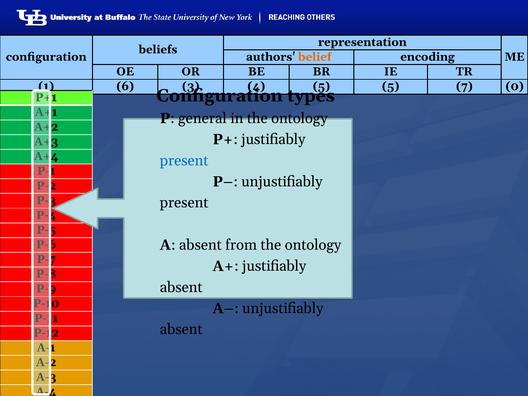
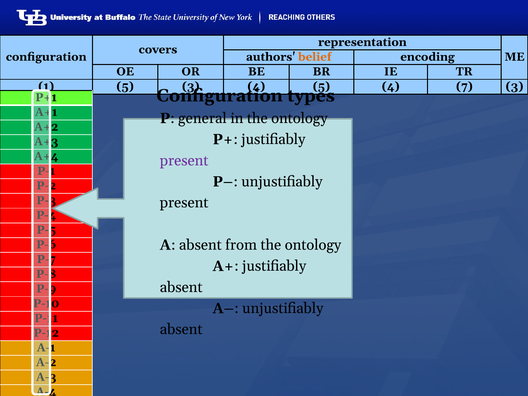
beliefs: beliefs -> covers
6 at (125, 86): 6 -> 5
5 at (391, 86): 5 -> 4
7 0: 0 -> 3
present at (184, 161) colour: blue -> purple
